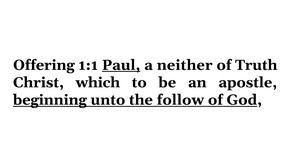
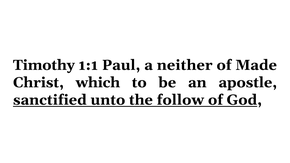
Offering: Offering -> Timothy
Paul underline: present -> none
Truth: Truth -> Made
beginning: beginning -> sanctified
